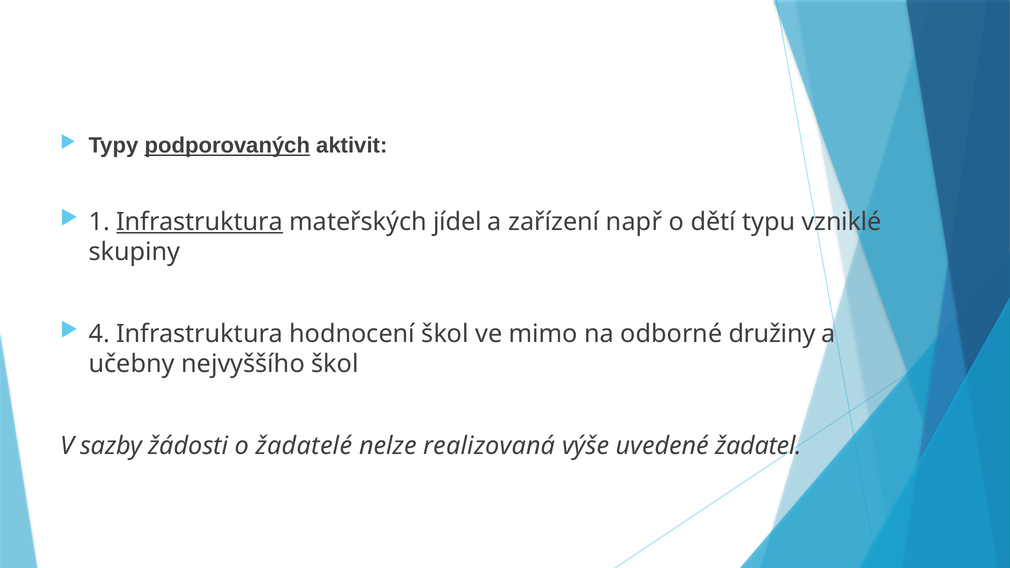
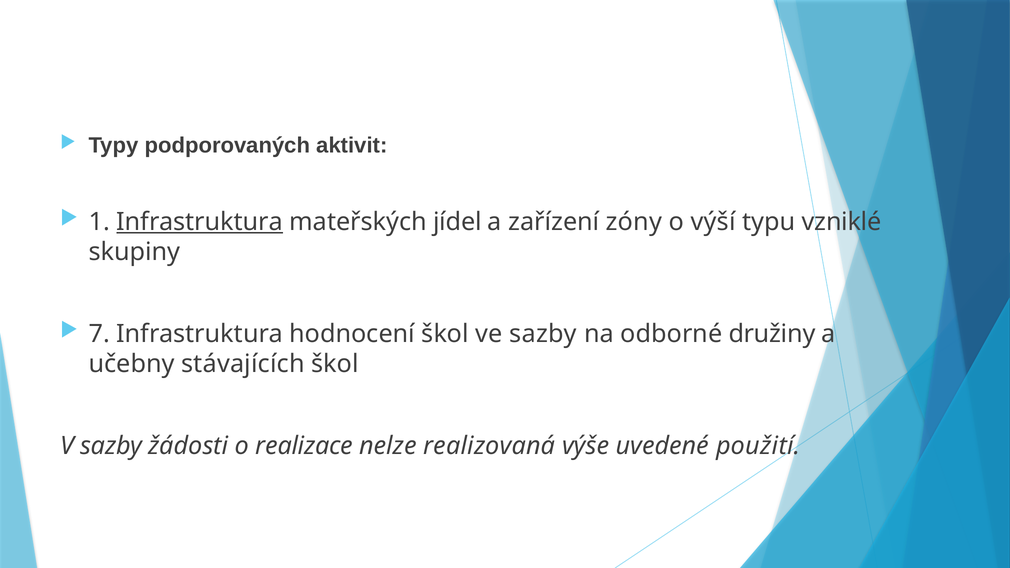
podporovaných underline: present -> none
např: např -> zóny
dětí: dětí -> výší
4: 4 -> 7
ve mimo: mimo -> sazby
nejvyššího: nejvyššího -> stávajících
žadatelé: žadatelé -> realizace
žadatel: žadatel -> použití
